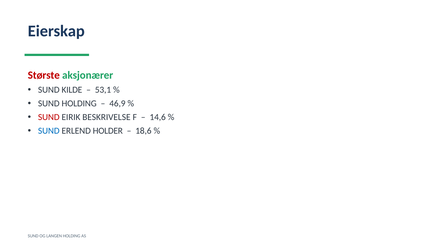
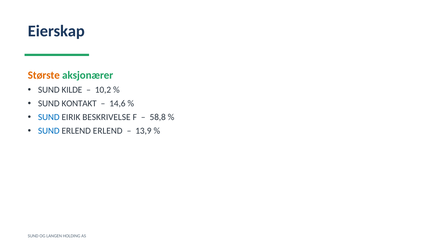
Største colour: red -> orange
53,1: 53,1 -> 10,2
SUND HOLDING: HOLDING -> KONTAKT
46,9: 46,9 -> 14,6
SUND at (49, 117) colour: red -> blue
14,6: 14,6 -> 58,8
ERLEND HOLDER: HOLDER -> ERLEND
18,6: 18,6 -> 13,9
